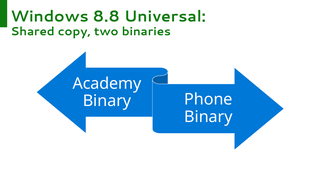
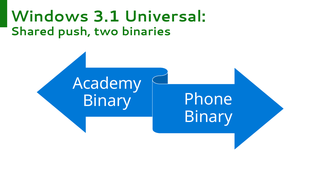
8.8: 8.8 -> 3.1
copy: copy -> push
